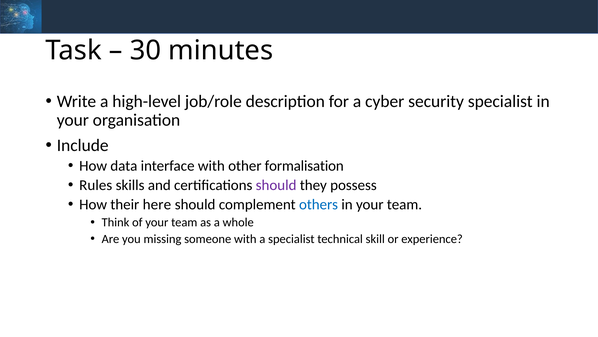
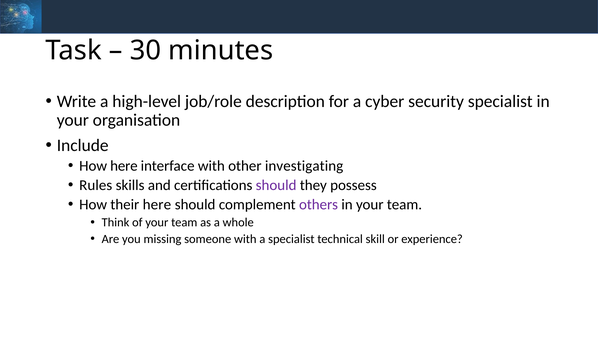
How data: data -> here
formalisation: formalisation -> investigating
others colour: blue -> purple
